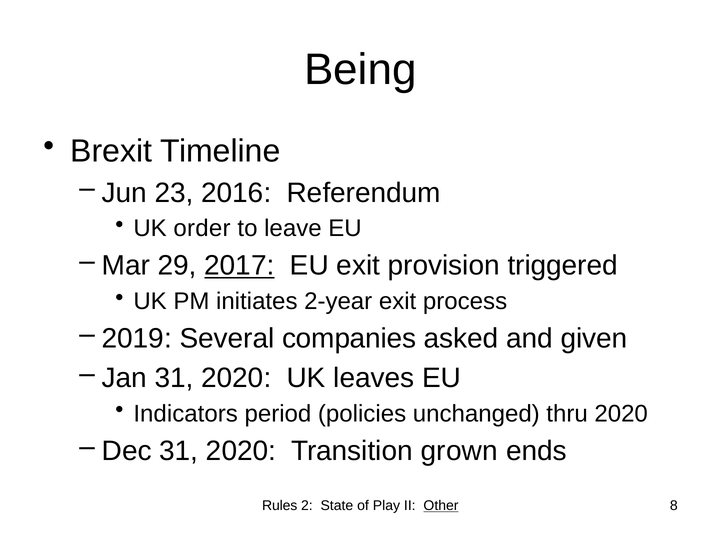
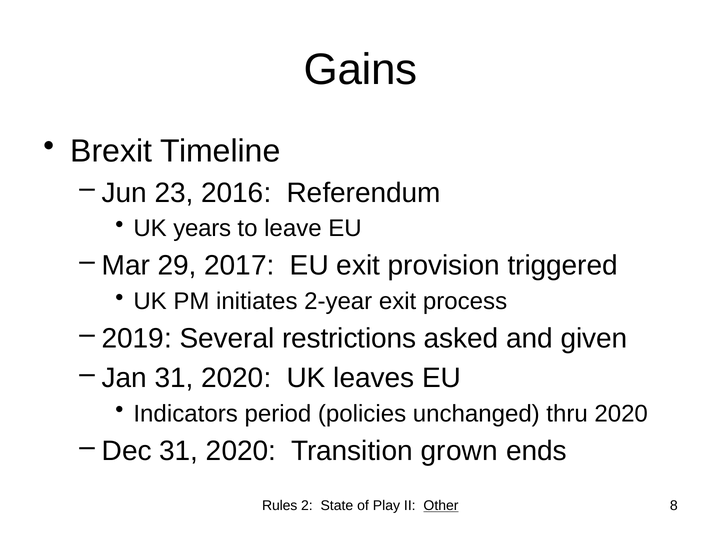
Being: Being -> Gains
order: order -> years
2017 underline: present -> none
companies: companies -> restrictions
